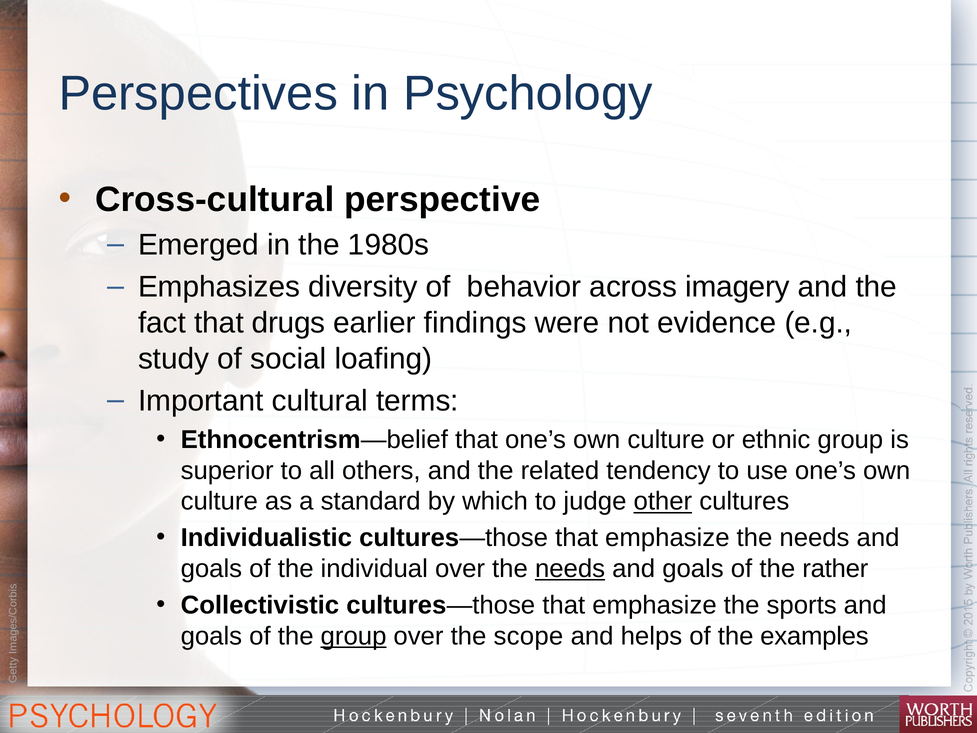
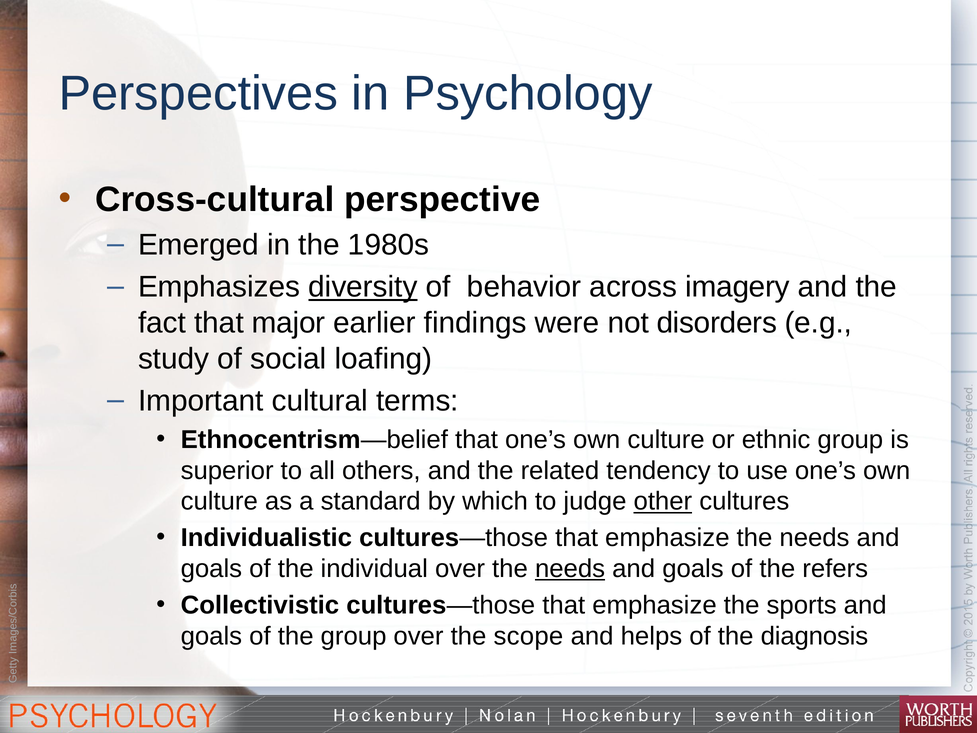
diversity underline: none -> present
drugs: drugs -> major
evidence: evidence -> disorders
rather: rather -> refers
group at (354, 636) underline: present -> none
examples: examples -> diagnosis
